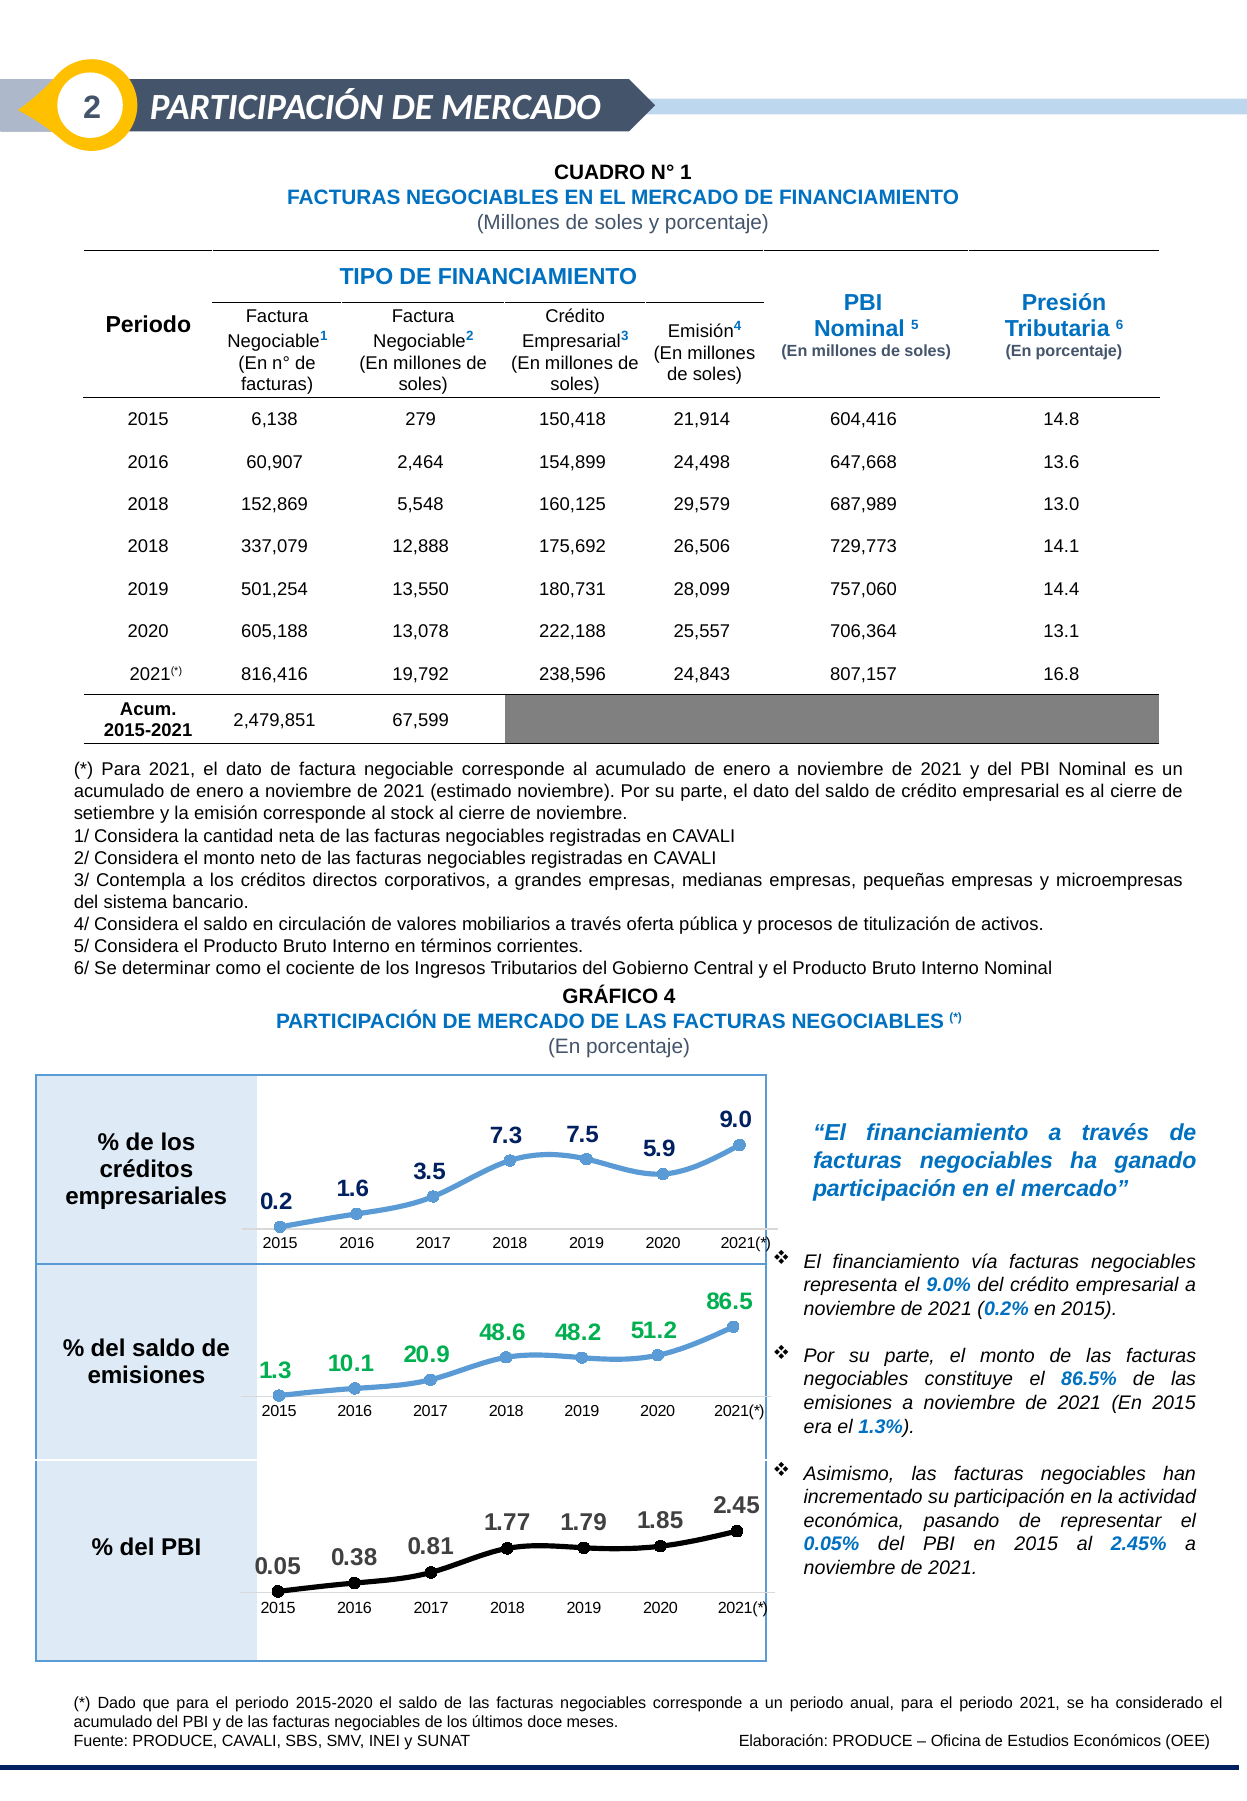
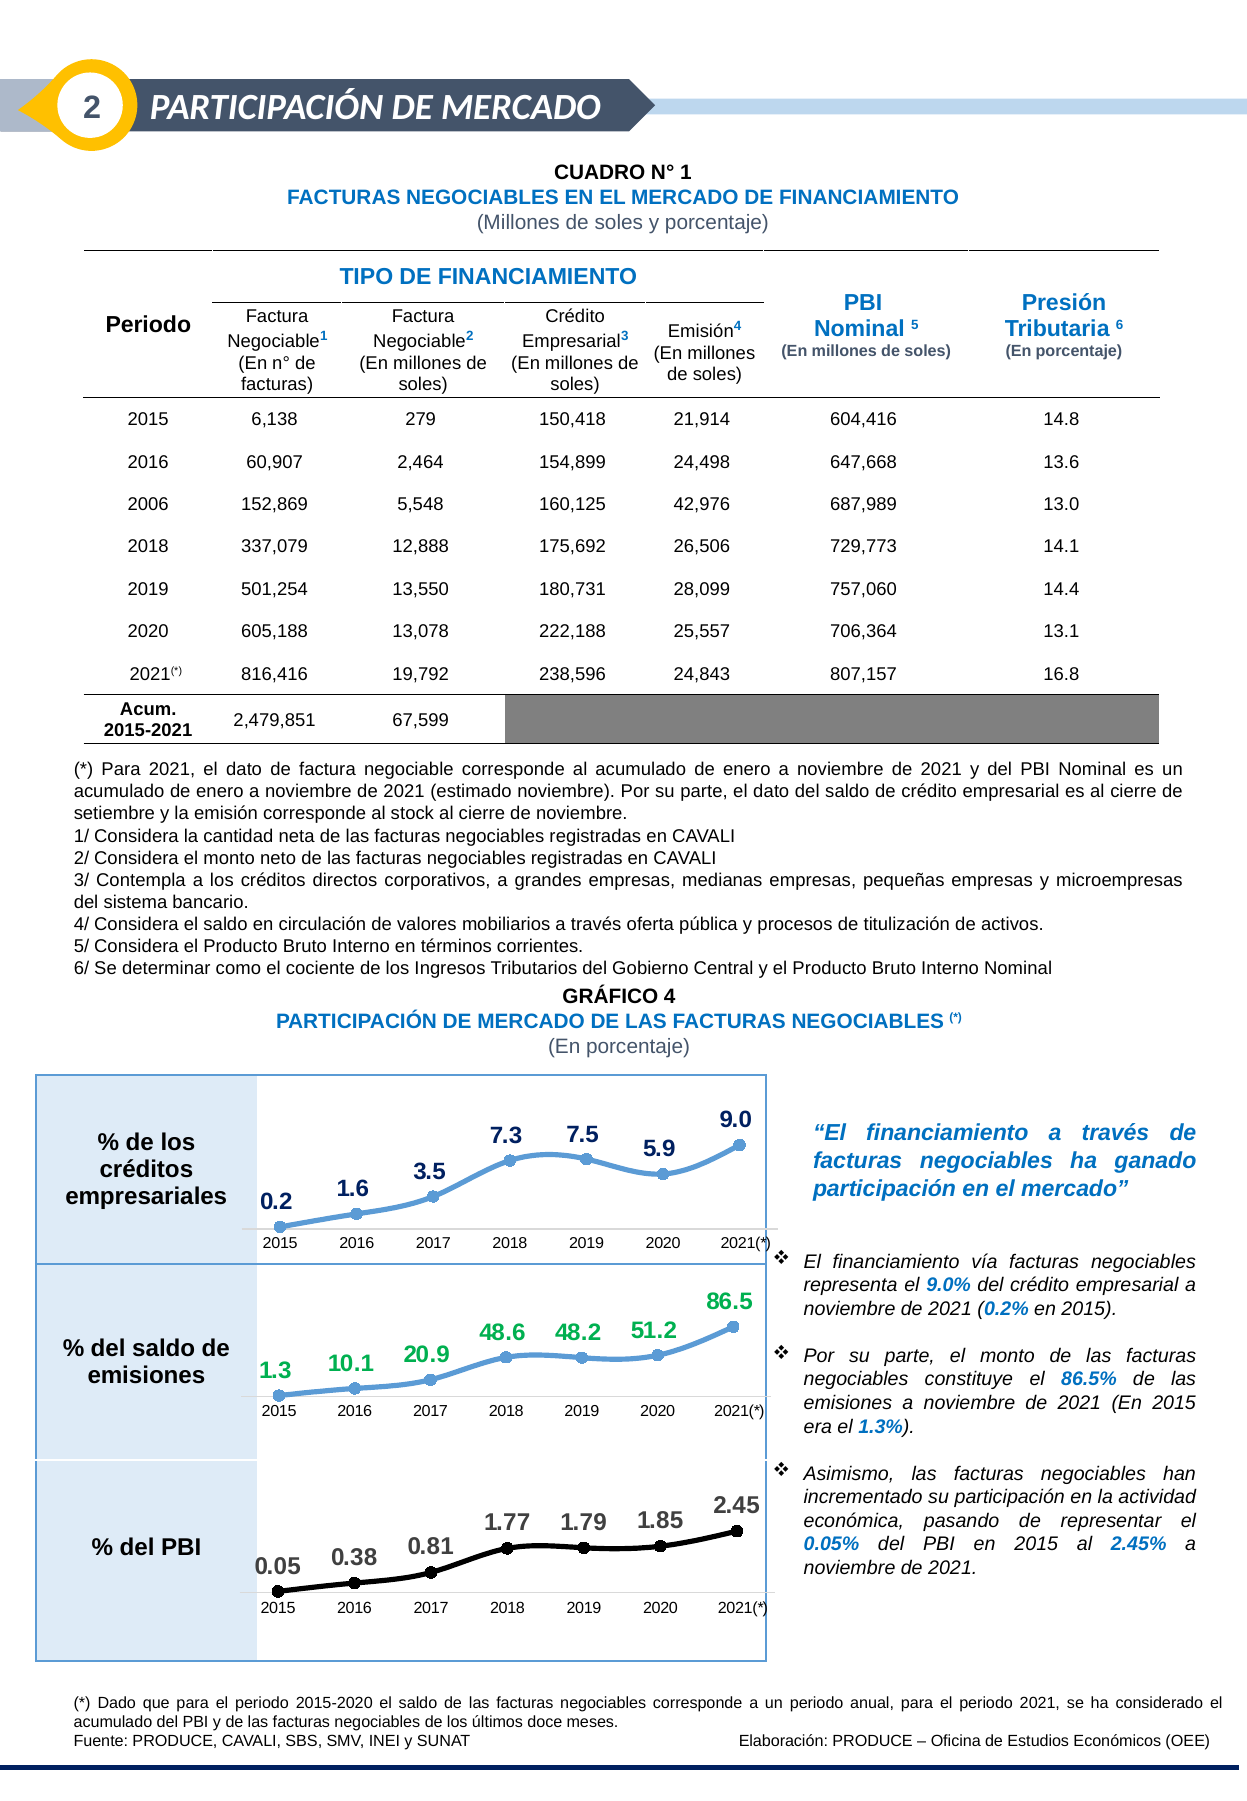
2018 at (148, 504): 2018 -> 2006
29,579: 29,579 -> 42,976
